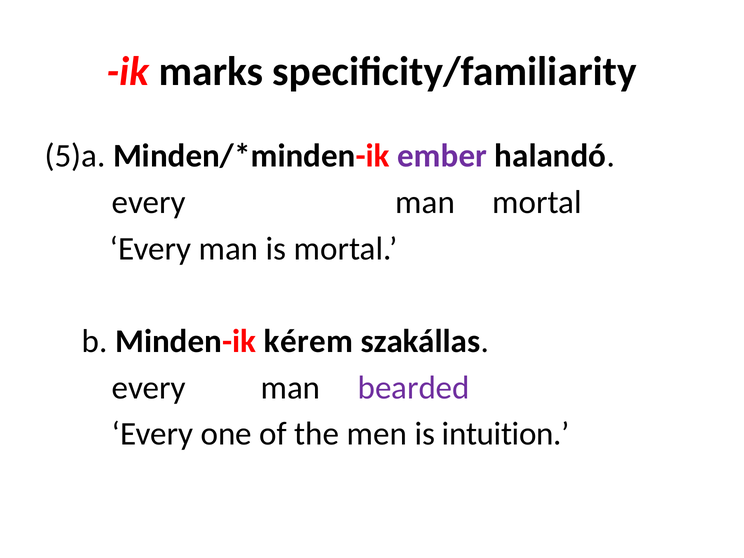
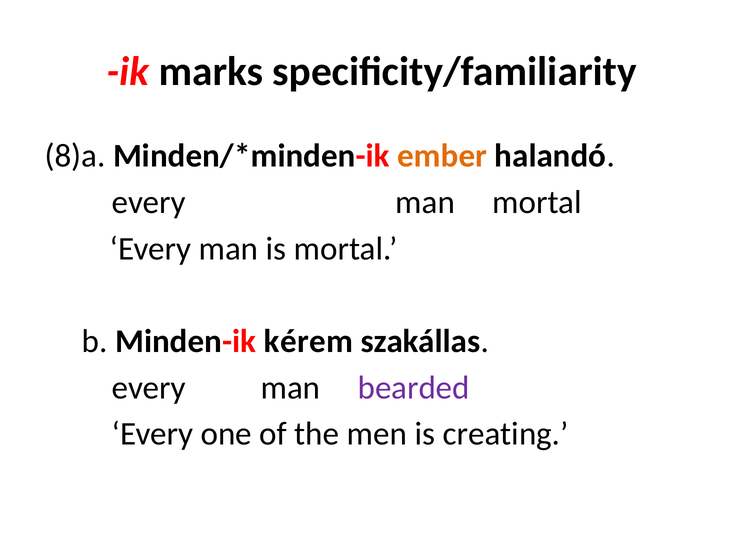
5)a: 5)a -> 8)a
ember colour: purple -> orange
intuition: intuition -> creating
